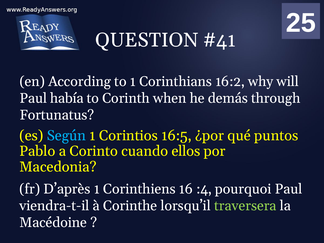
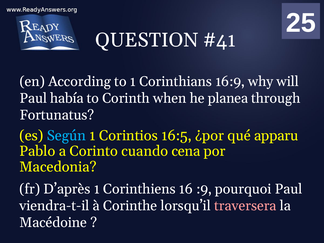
16:2: 16:2 -> 16:9
demás: demás -> planea
puntos: puntos -> apparu
ellos: ellos -> cena
:4: :4 -> :9
traversera colour: light green -> pink
